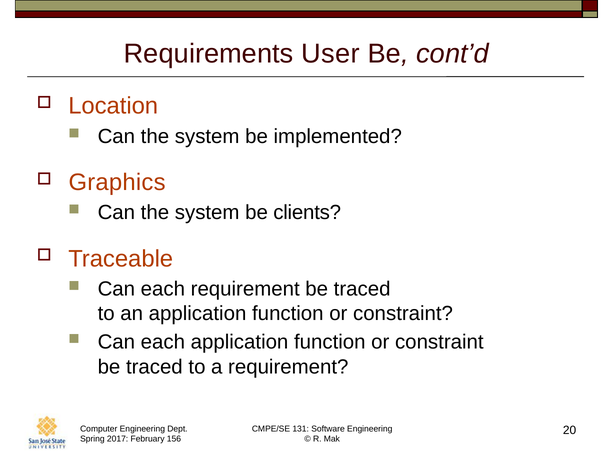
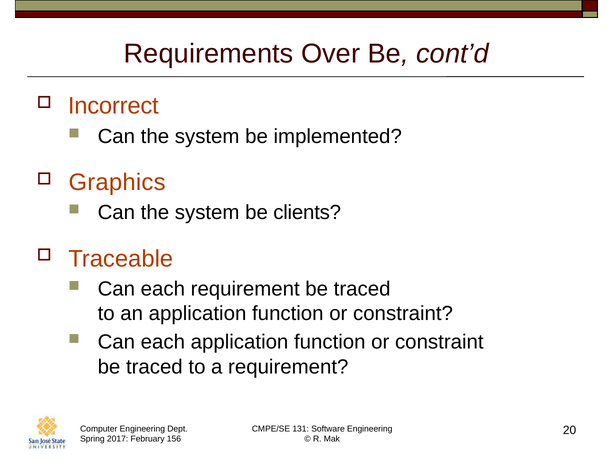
User: User -> Over
Location: Location -> Incorrect
